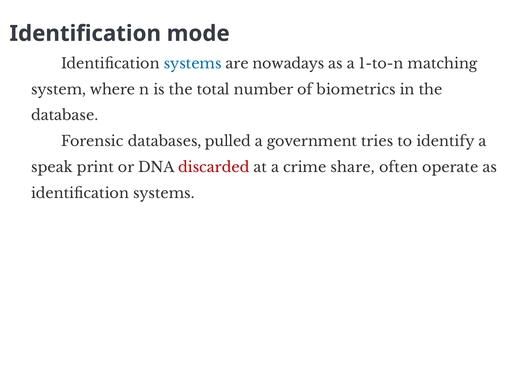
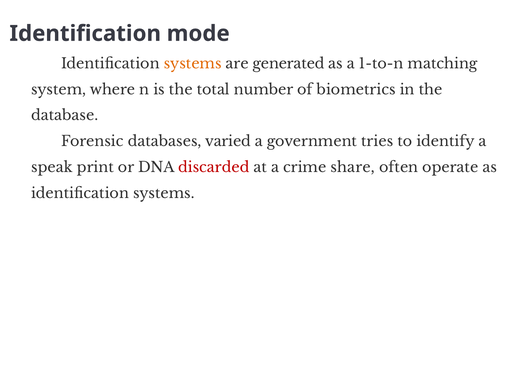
systems at (193, 64) colour: blue -> orange
nowadays: nowadays -> generated
pulled: pulled -> varied
